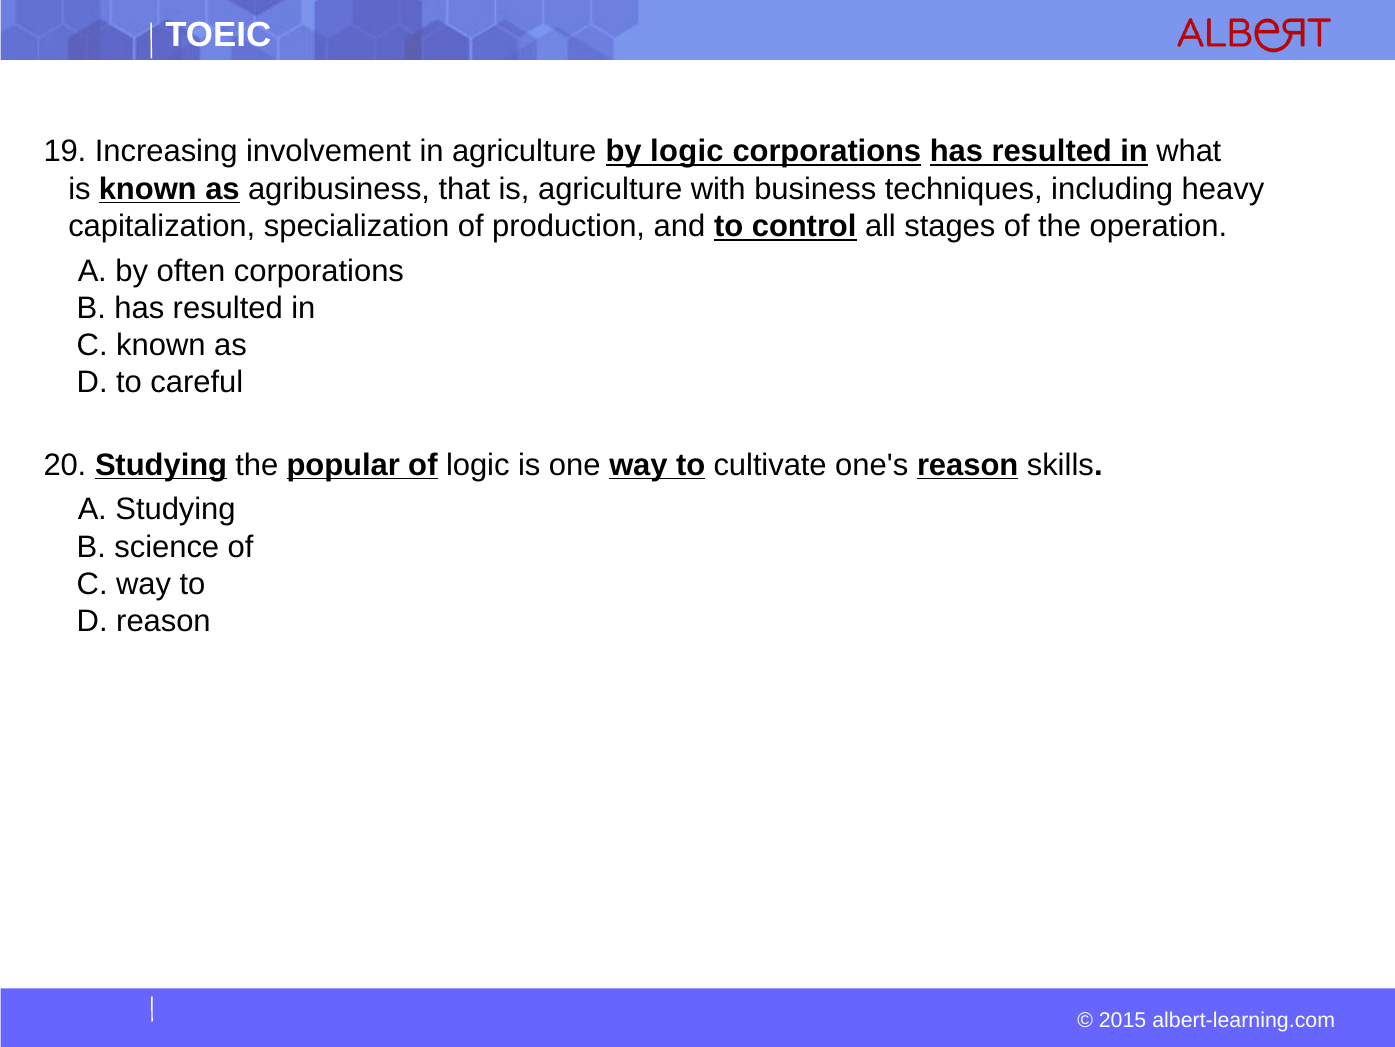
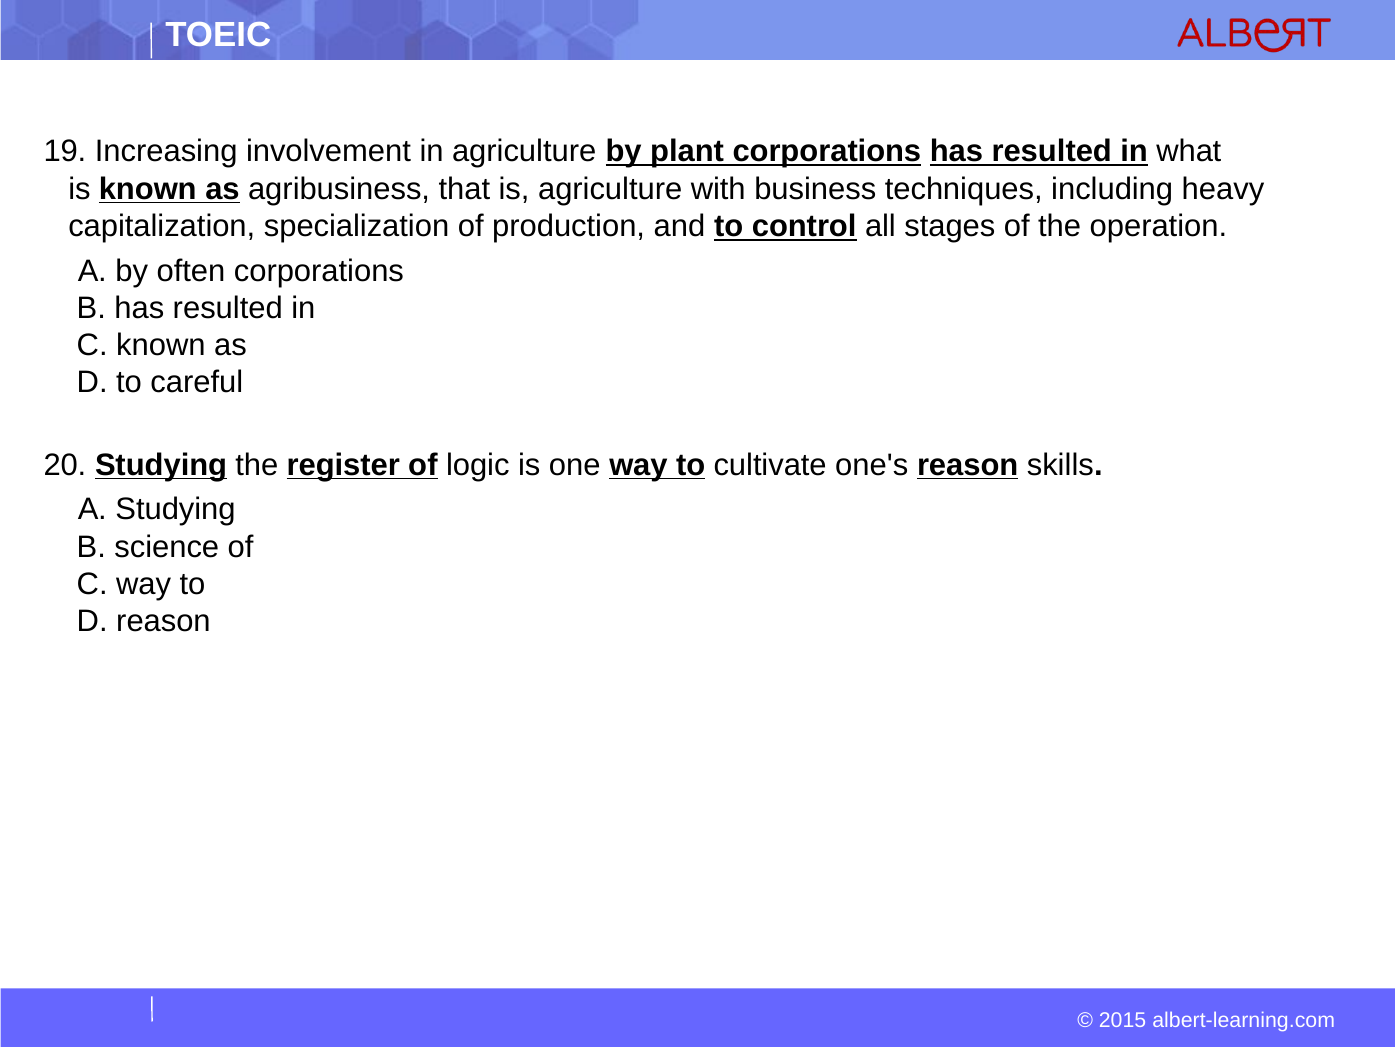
by logic: logic -> plant
popular: popular -> register
